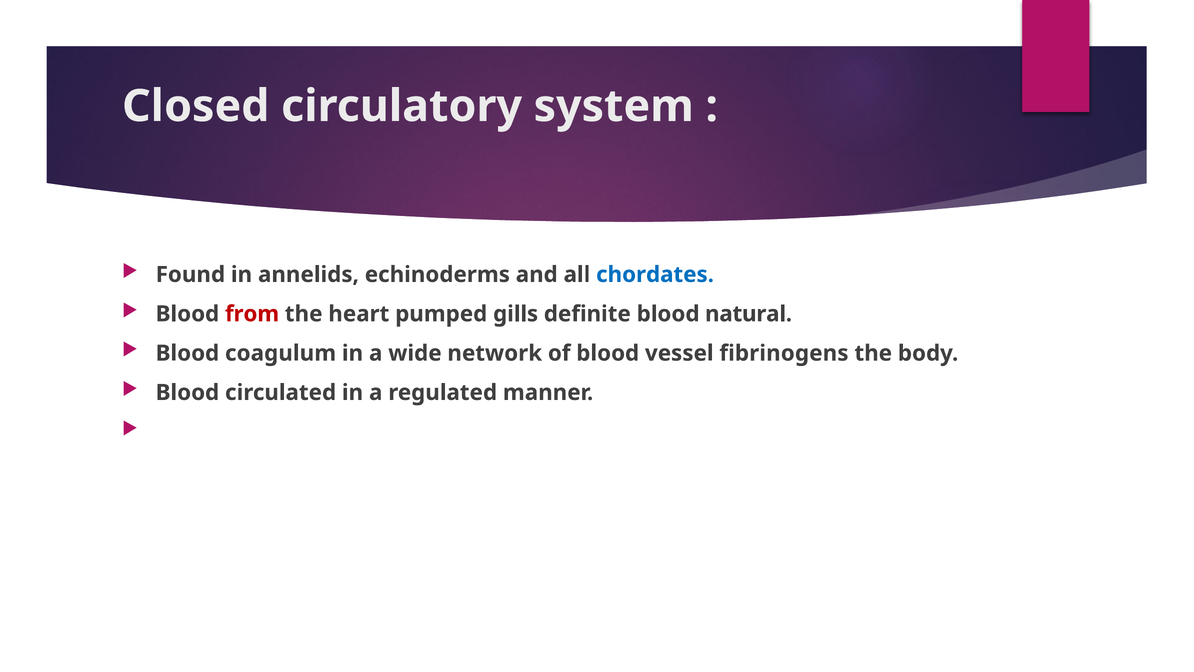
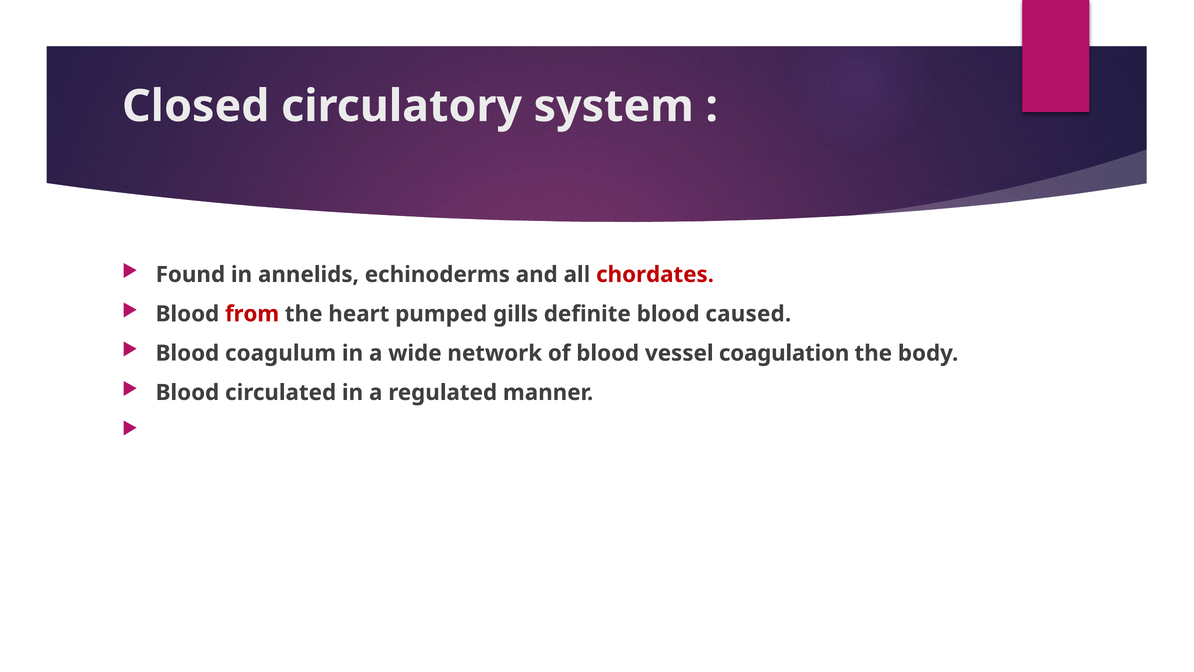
chordates colour: blue -> red
natural: natural -> caused
fibrinogens: fibrinogens -> coagulation
